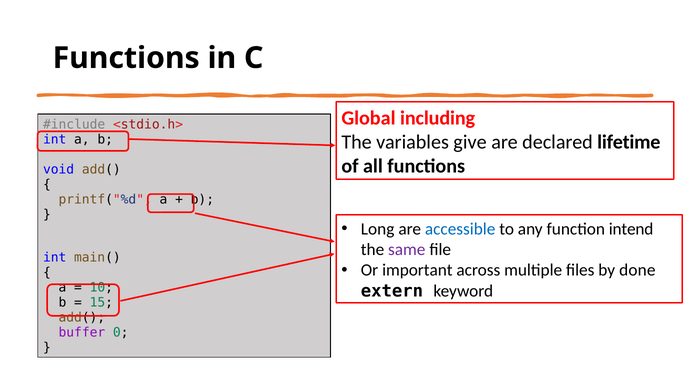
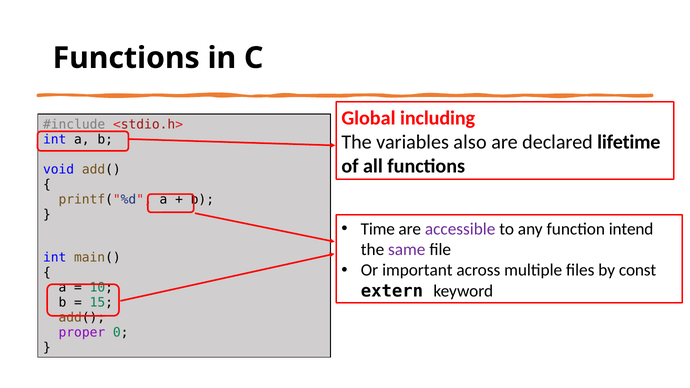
give: give -> also
Long: Long -> Time
accessible colour: blue -> purple
done: done -> const
buffer: buffer -> proper
